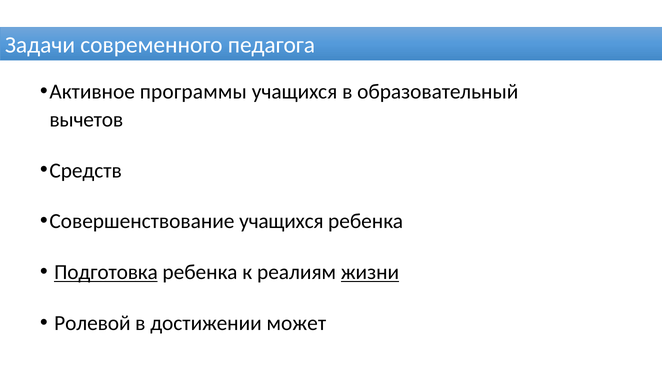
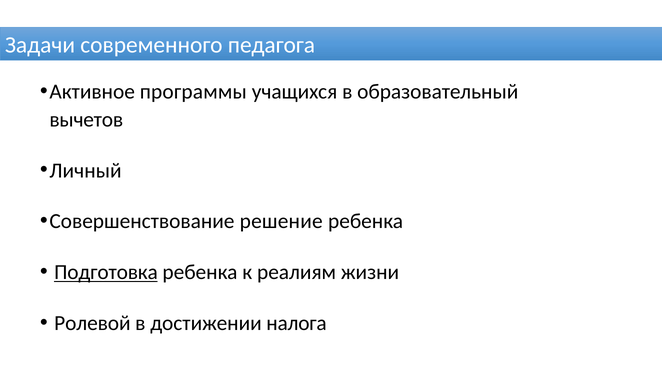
Средств: Средств -> Личный
Совершенствование учащихся: учащихся -> решение
жизни underline: present -> none
может: может -> налога
